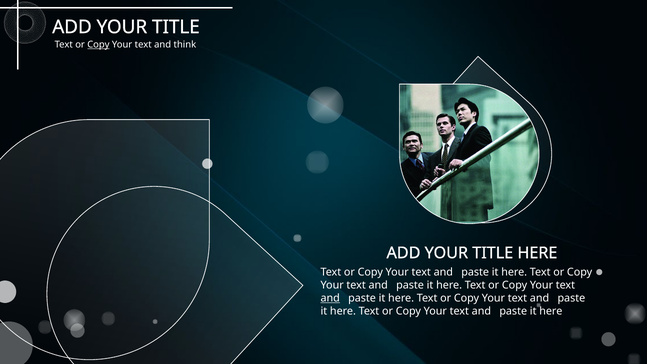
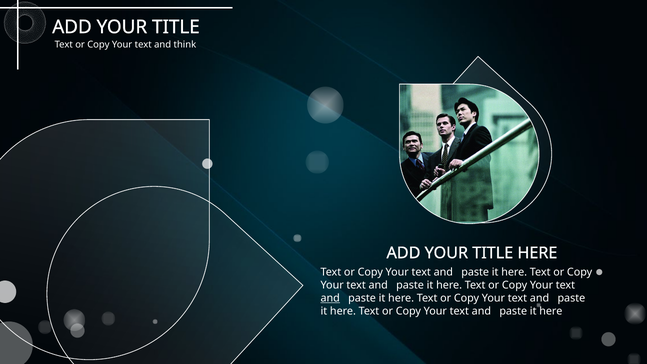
Copy at (98, 45) underline: present -> none
